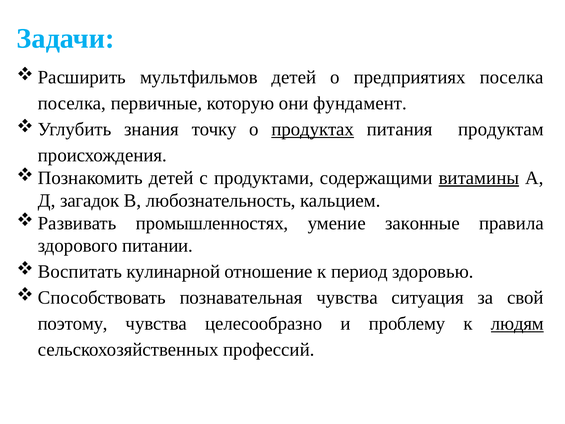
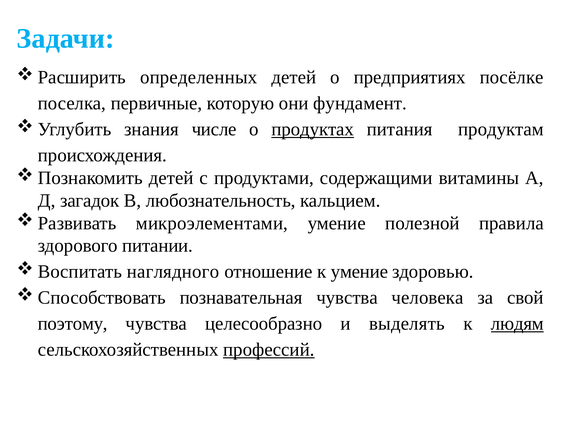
мультфильмов: мультфильмов -> определенных
предприятиях поселка: поселка -> посёлке
точку: точку -> числе
витамины underline: present -> none
промышленностях: промышленностях -> микроэлементами
законные: законные -> полезной
кулинарной: кулинарной -> наглядного
к период: период -> умение
ситуация: ситуация -> человека
проблему: проблему -> выделять
профессий underline: none -> present
